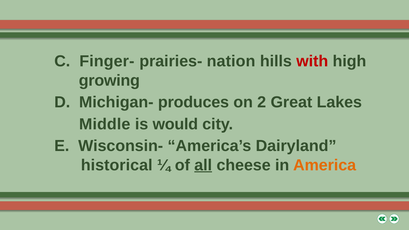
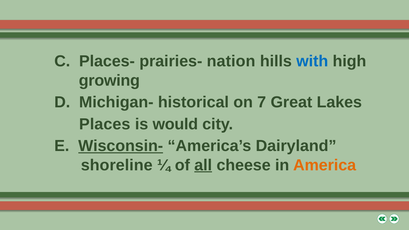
Finger-: Finger- -> Places-
with colour: red -> blue
produces: produces -> historical
2: 2 -> 7
Middle: Middle -> Places
Wisconsin- underline: none -> present
historical: historical -> shoreline
